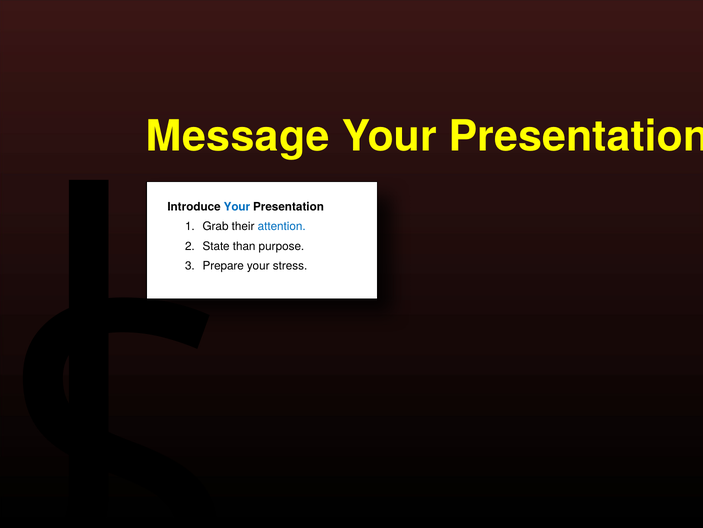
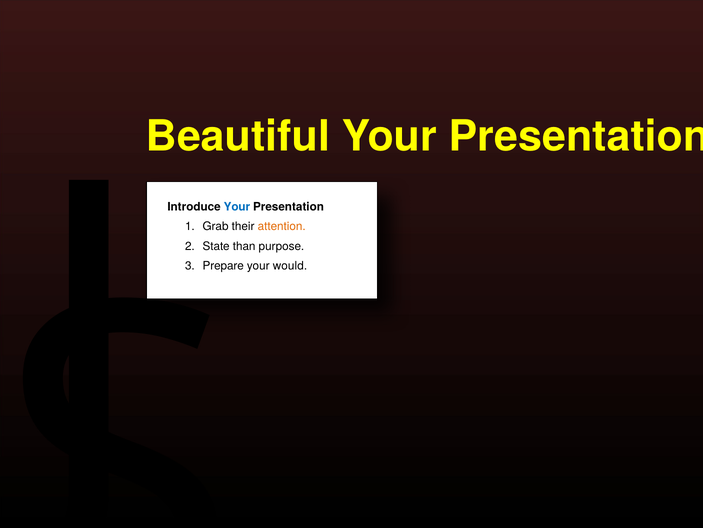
Message: Message -> Beautiful
attention colour: blue -> orange
stress: stress -> would
